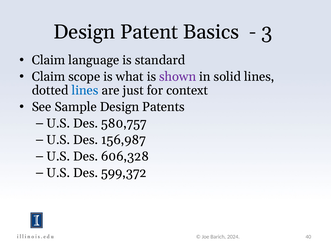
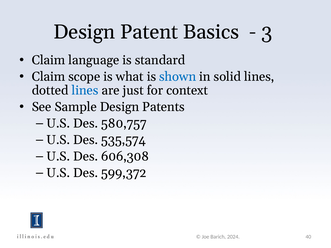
shown colour: purple -> blue
156,987: 156,987 -> 535,574
606,328: 606,328 -> 606,308
